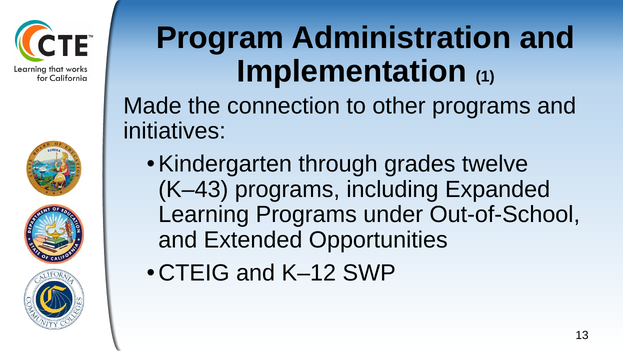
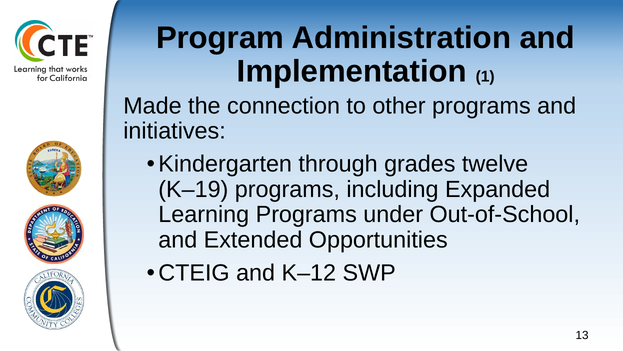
K–43: K–43 -> K–19
